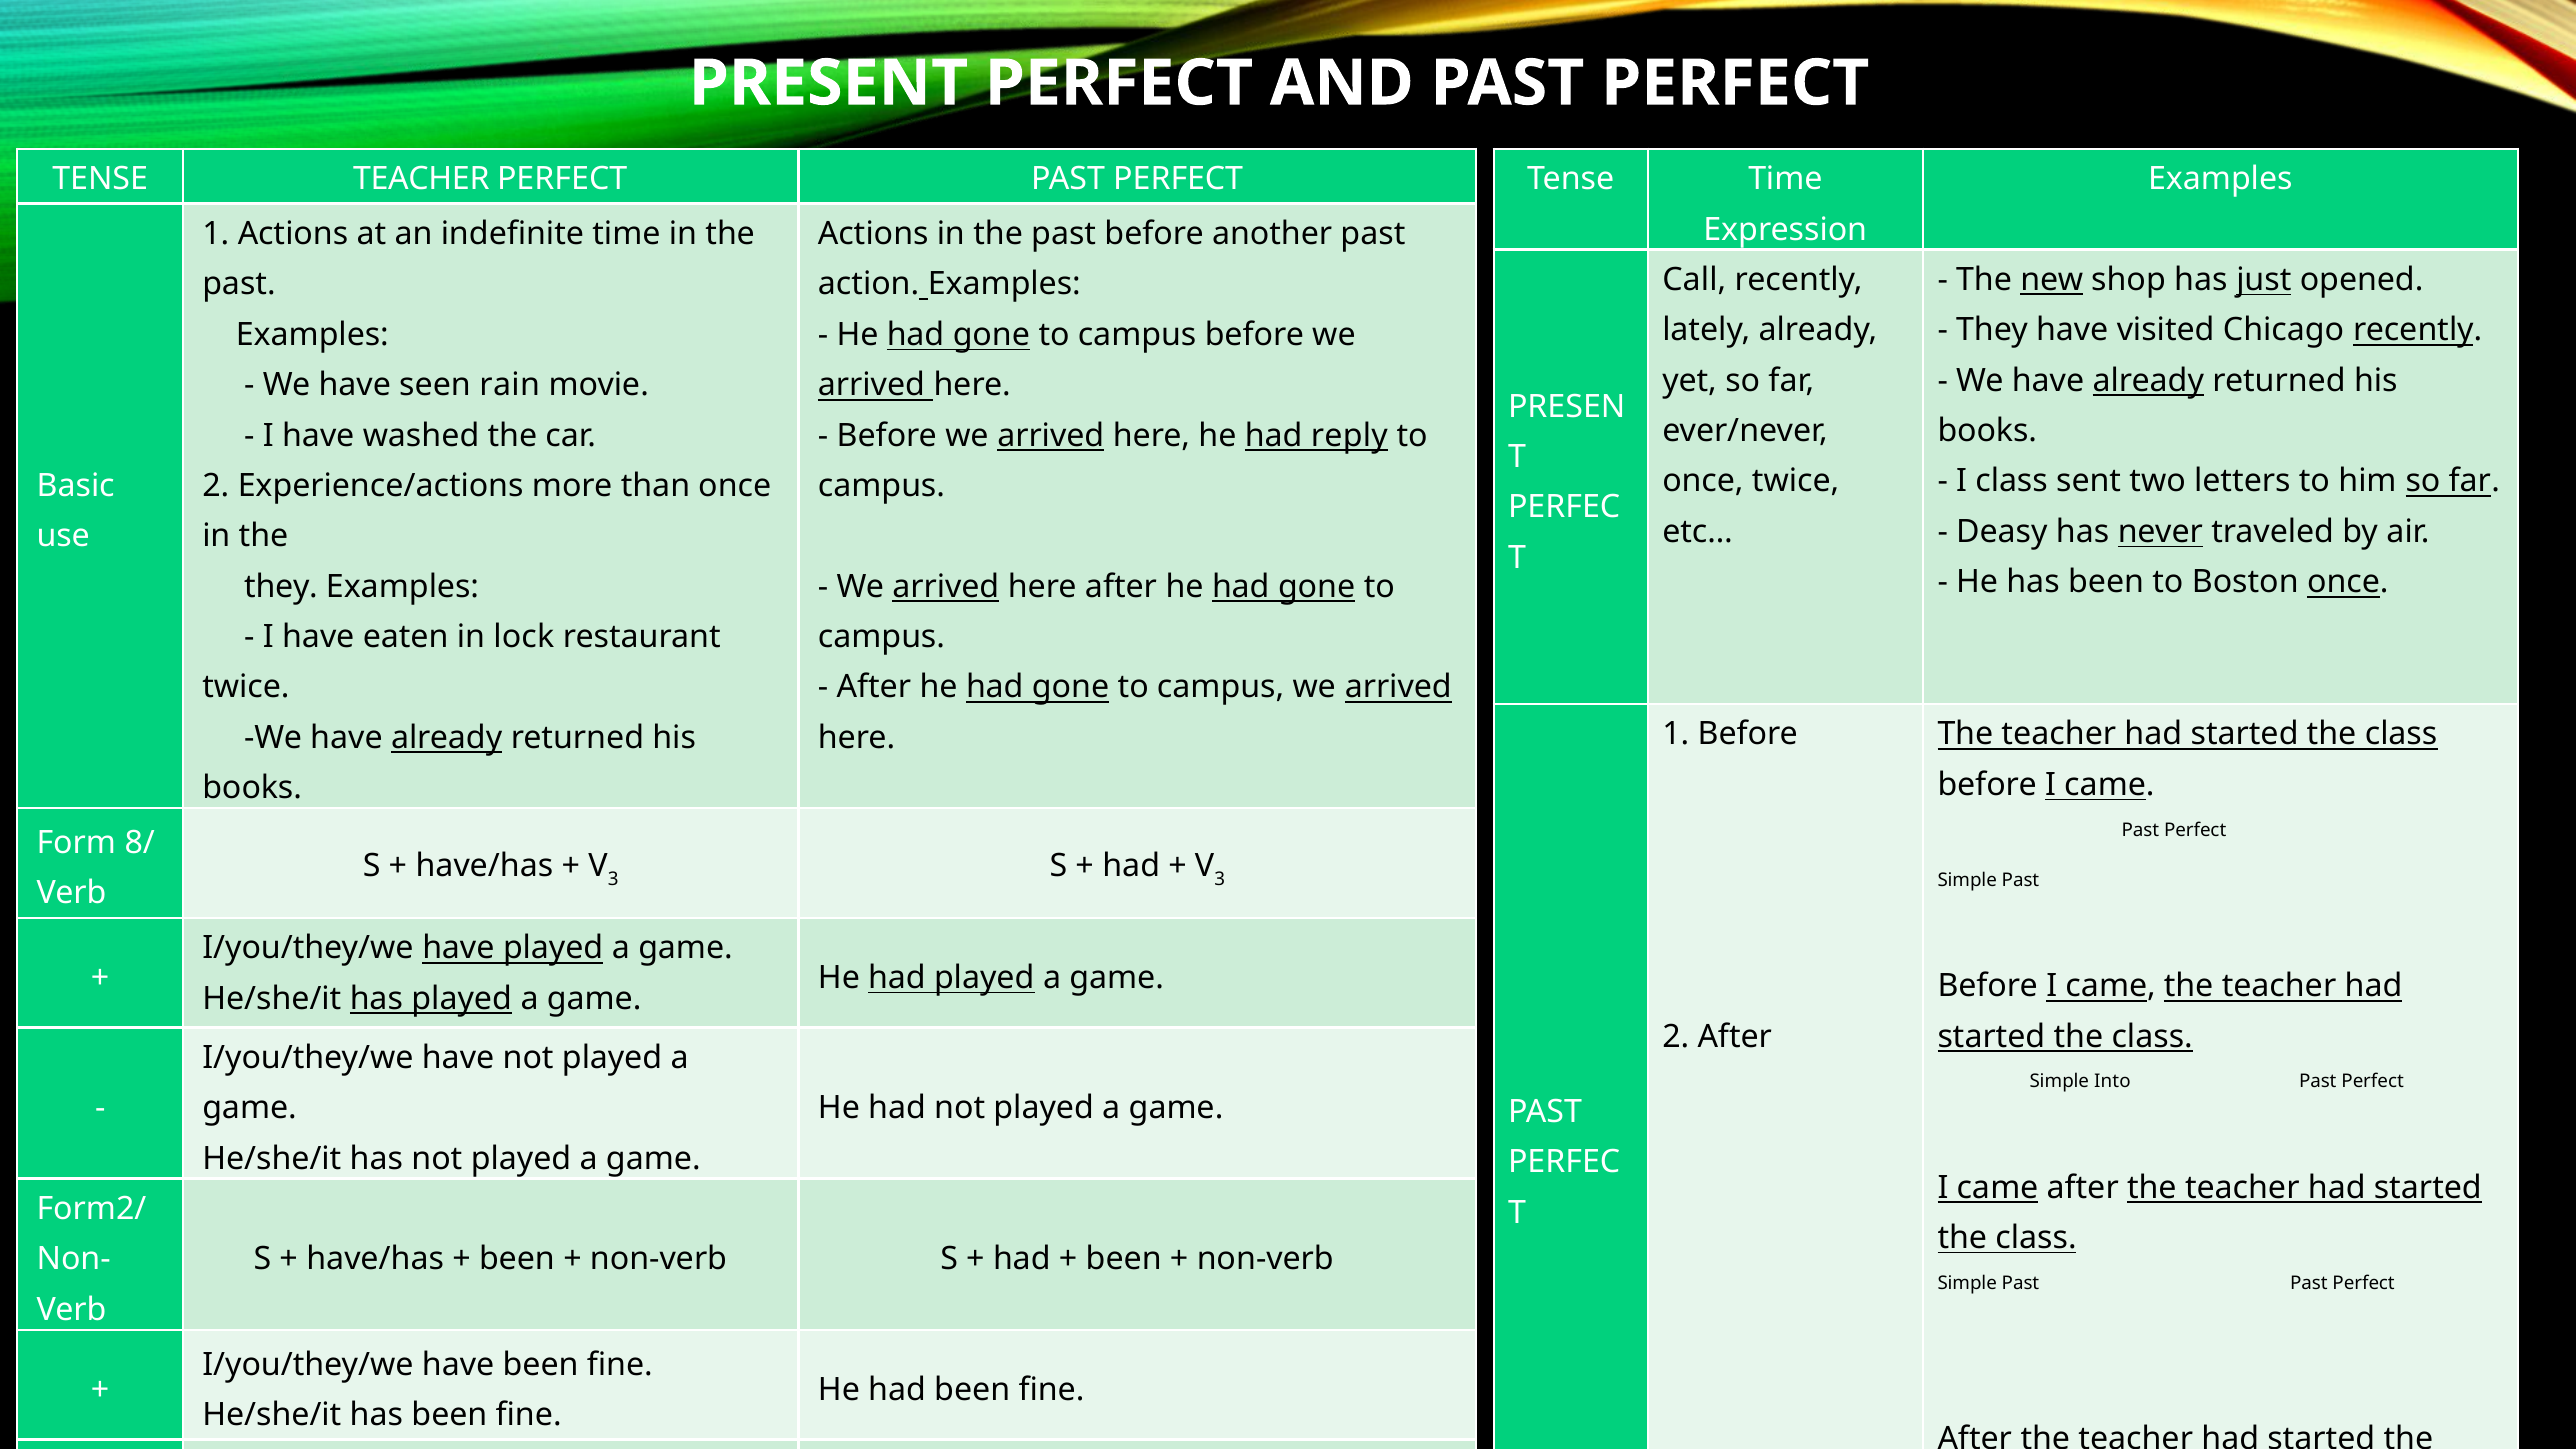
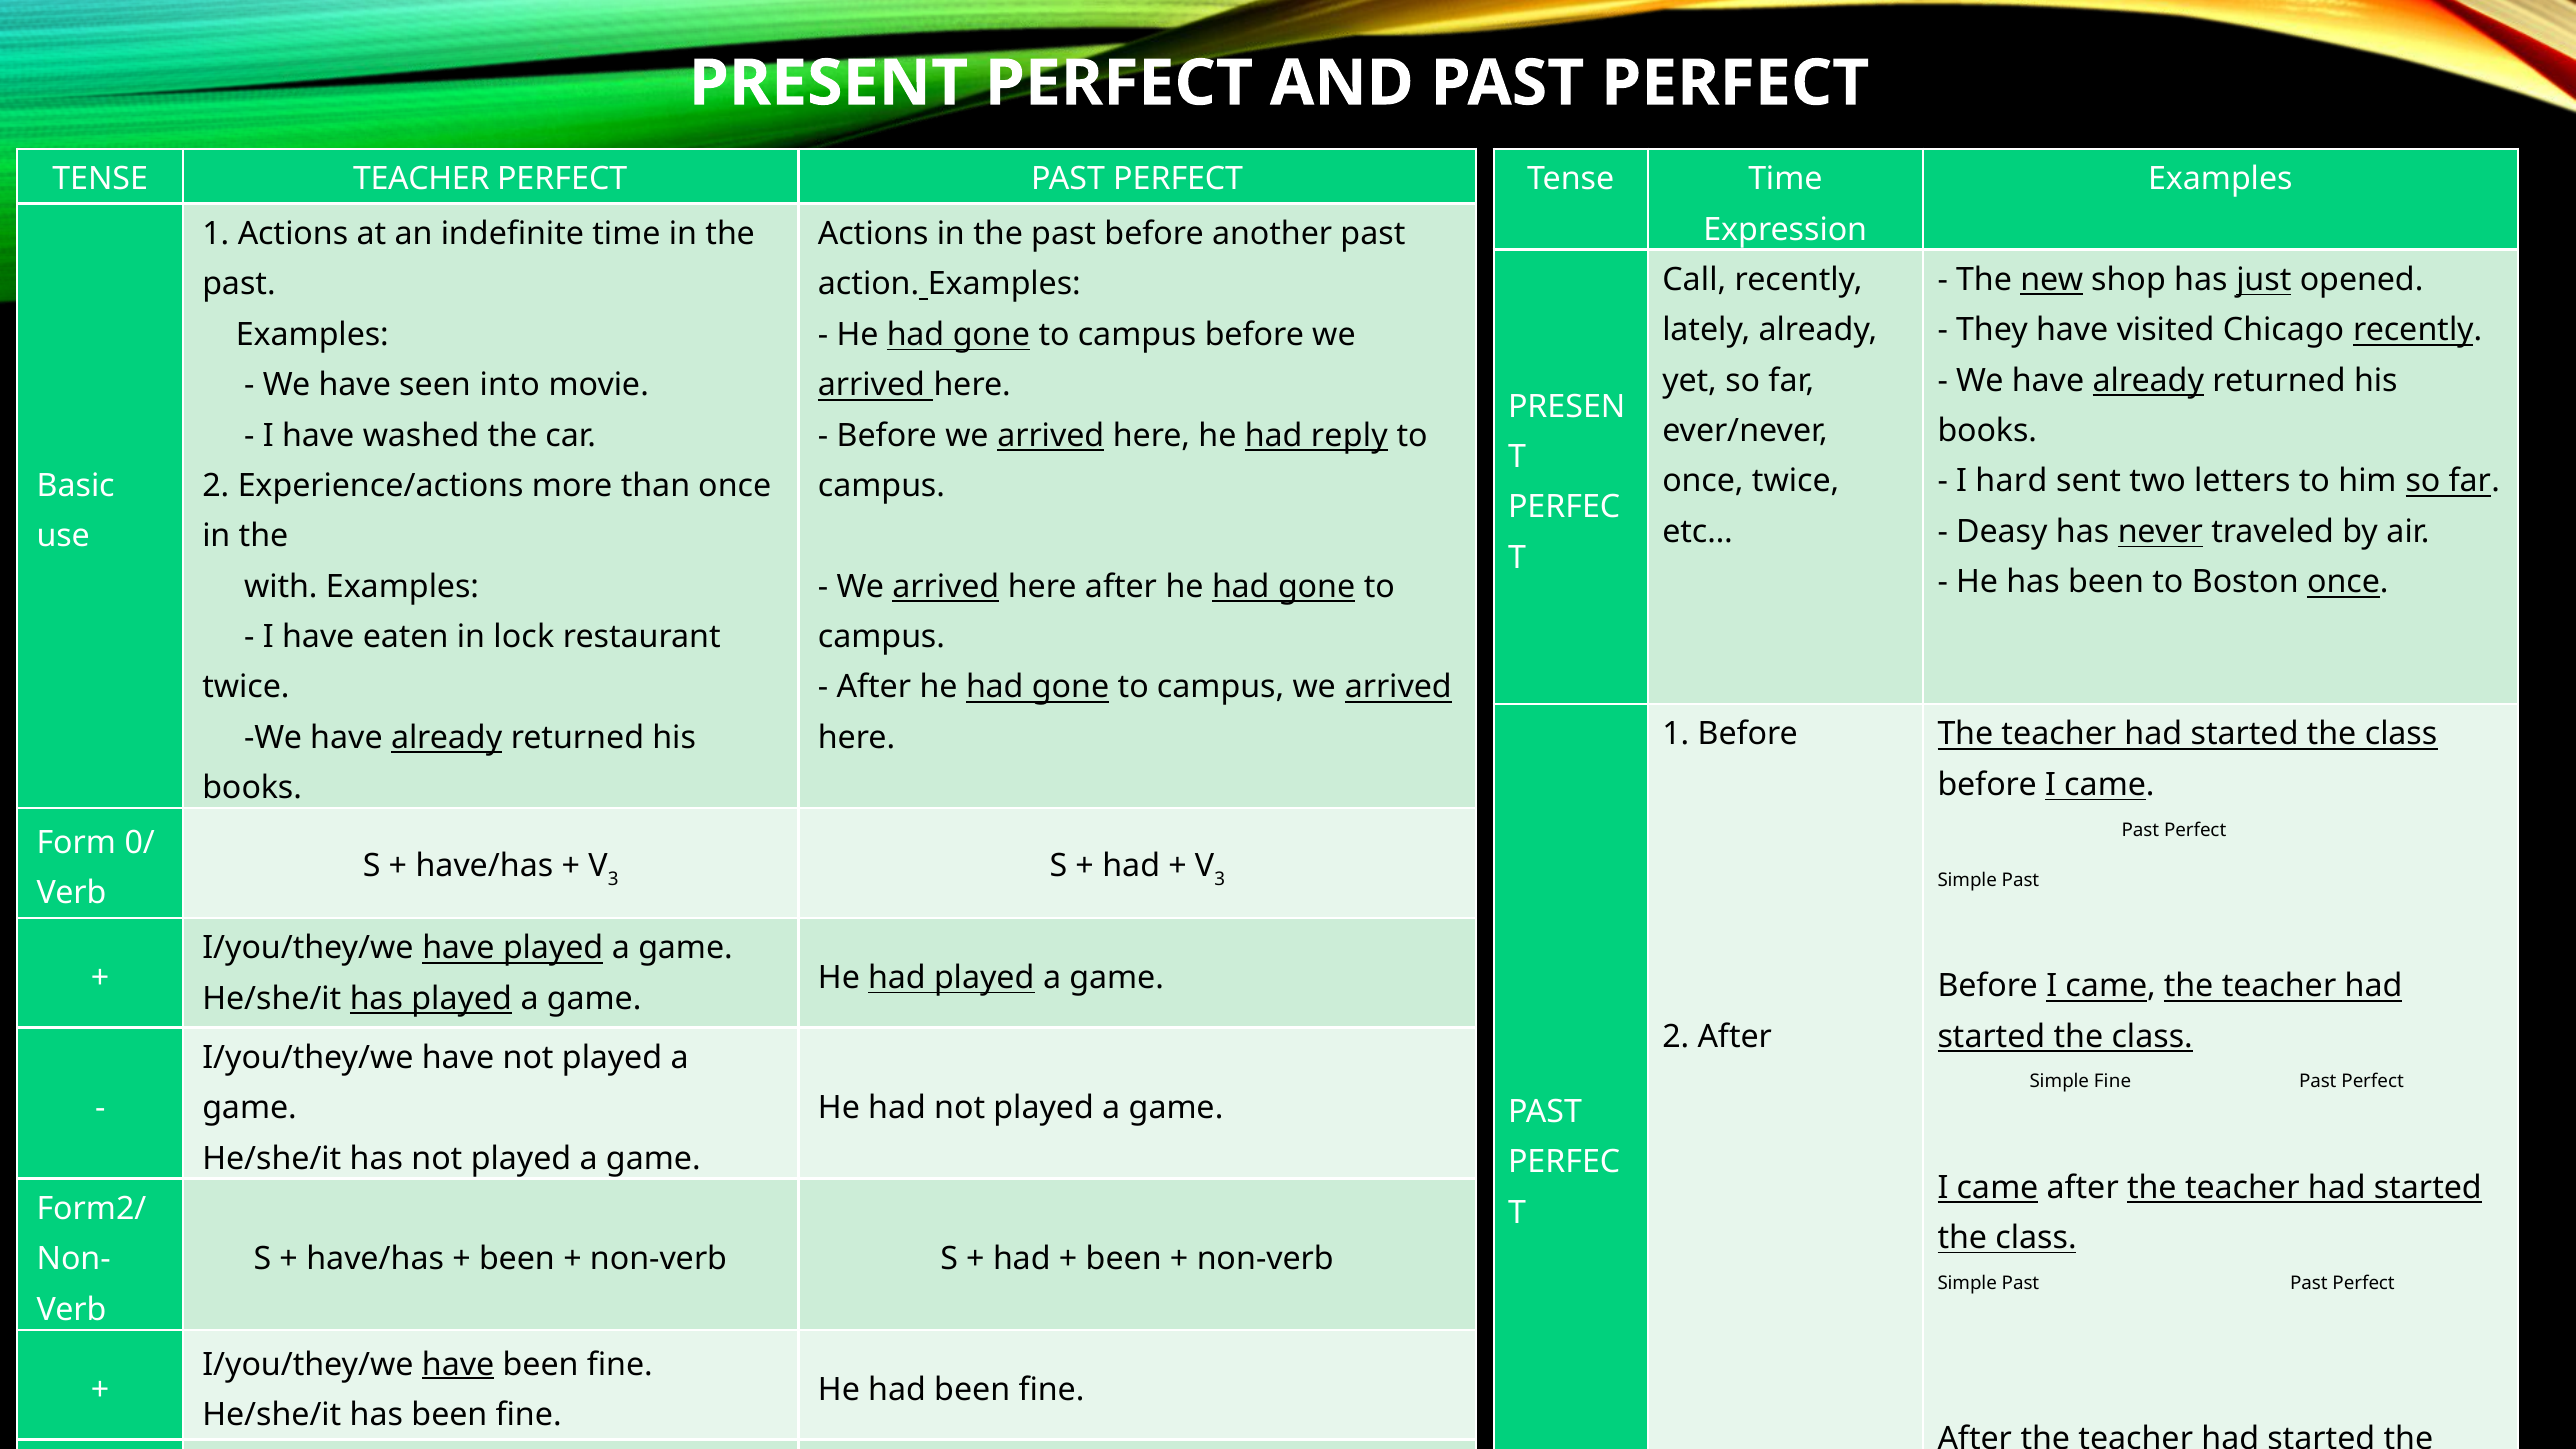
rain: rain -> into
I class: class -> hard
they at (281, 586): they -> with
8/: 8/ -> 0/
Simple Into: Into -> Fine
have at (458, 1365) underline: none -> present
